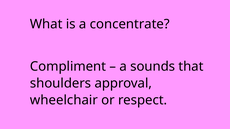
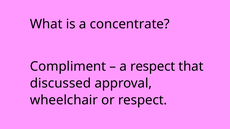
a sounds: sounds -> respect
shoulders: shoulders -> discussed
